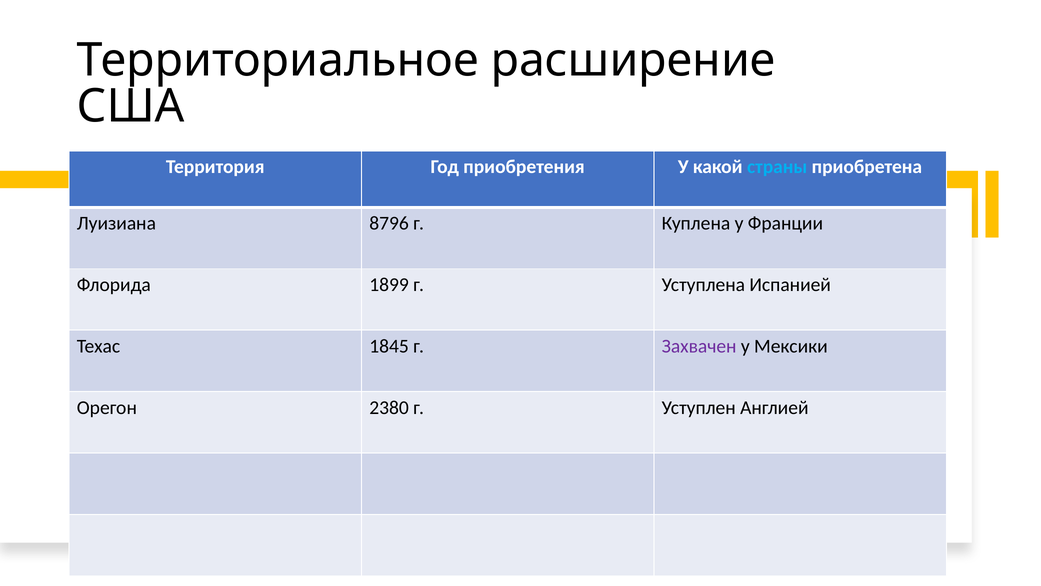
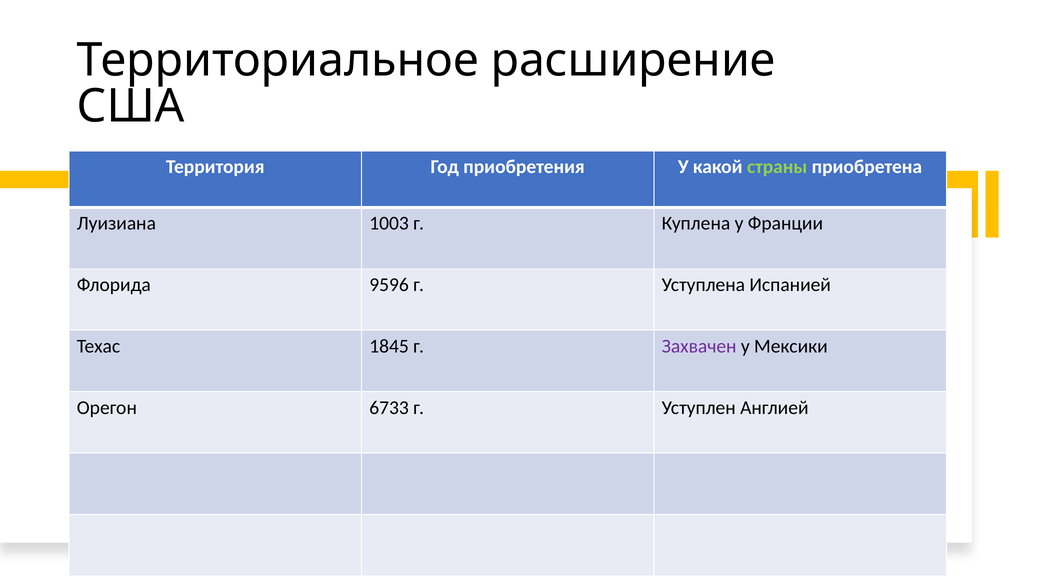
страны colour: light blue -> light green
8796: 8796 -> 1003
1899: 1899 -> 9596
2380: 2380 -> 6733
